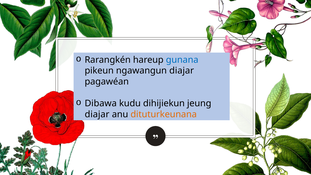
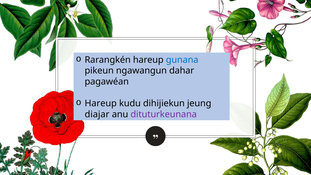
ngawangun diajar: diajar -> dahar
Dibawa at (101, 103): Dibawa -> Hareup
dituturkeunana colour: orange -> purple
